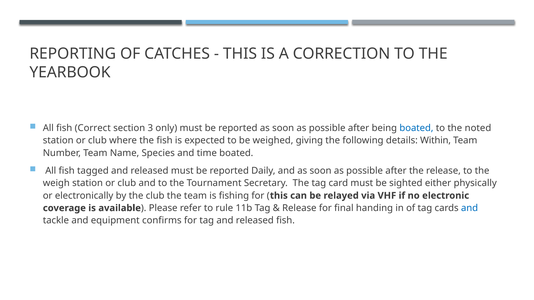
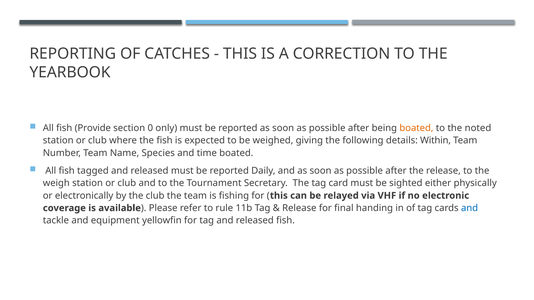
Correct: Correct -> Provide
3: 3 -> 0
boated at (416, 128) colour: blue -> orange
confirms: confirms -> yellowfin
